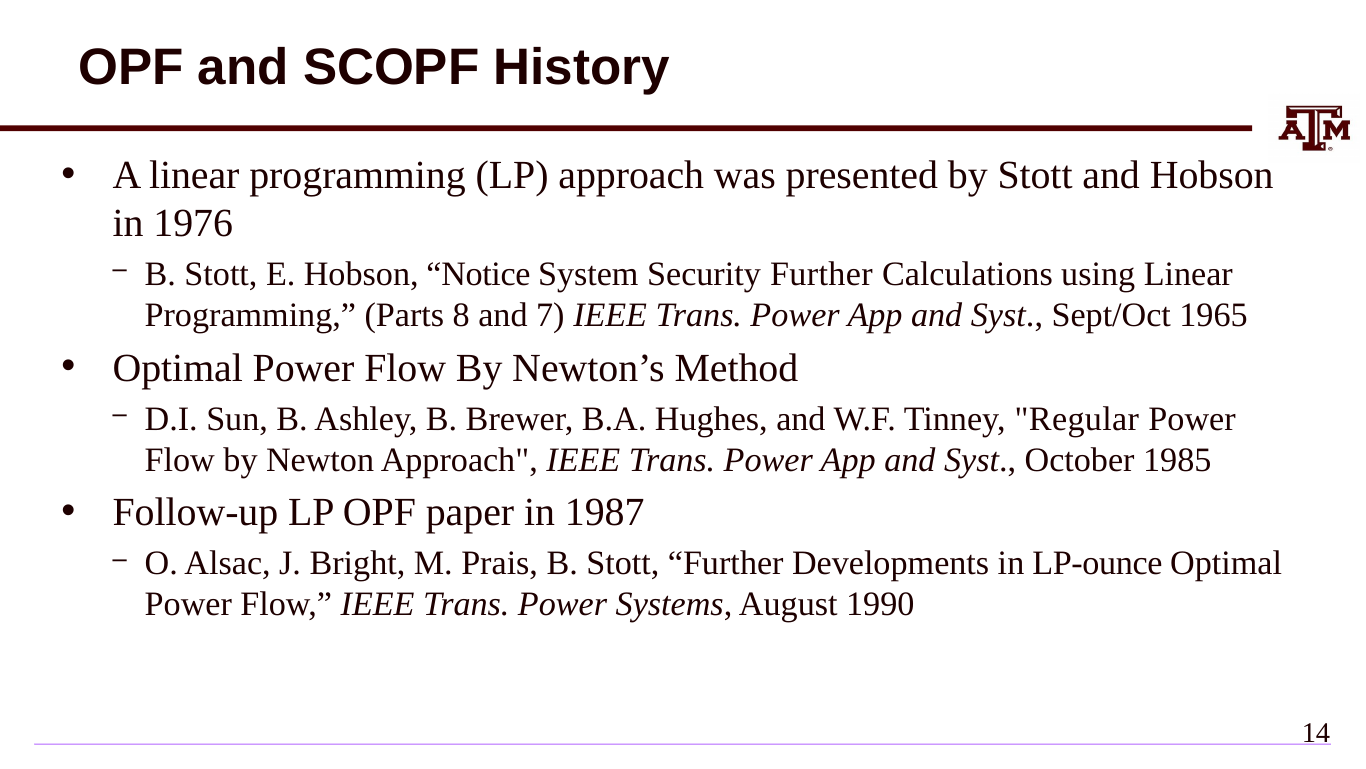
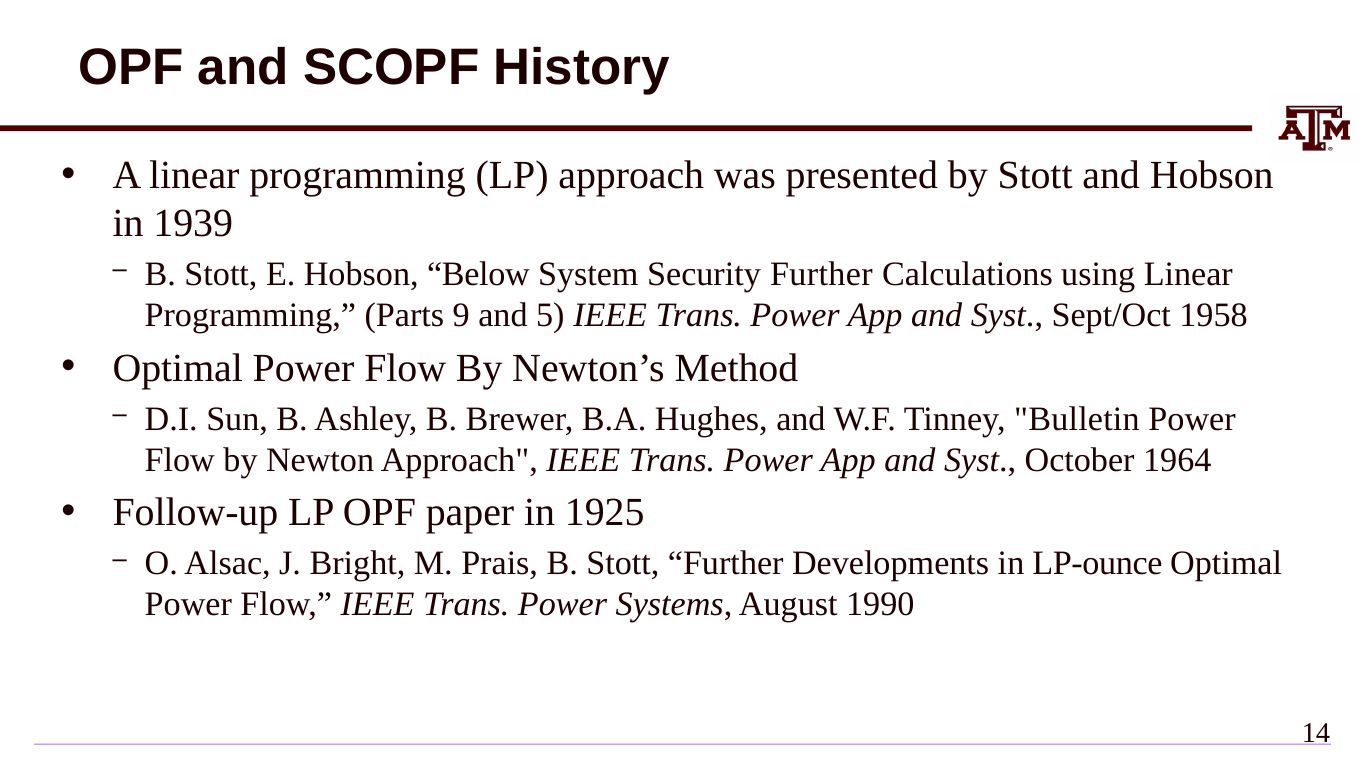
1976: 1976 -> 1939
Notice: Notice -> Below
8: 8 -> 9
7: 7 -> 5
1965: 1965 -> 1958
Regular: Regular -> Bulletin
1985: 1985 -> 1964
1987: 1987 -> 1925
